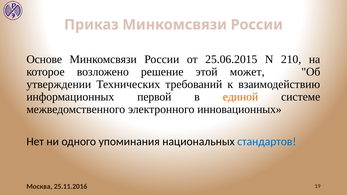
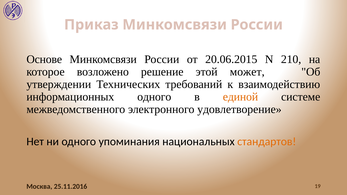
25.06.2015: 25.06.2015 -> 20.06.2015
информационных первой: первой -> одного
инновационных: инновационных -> удовлетворение
стандартов colour: blue -> orange
